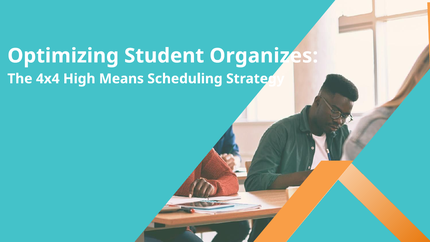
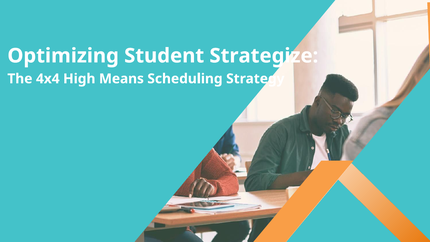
Organizes: Organizes -> Strategize
